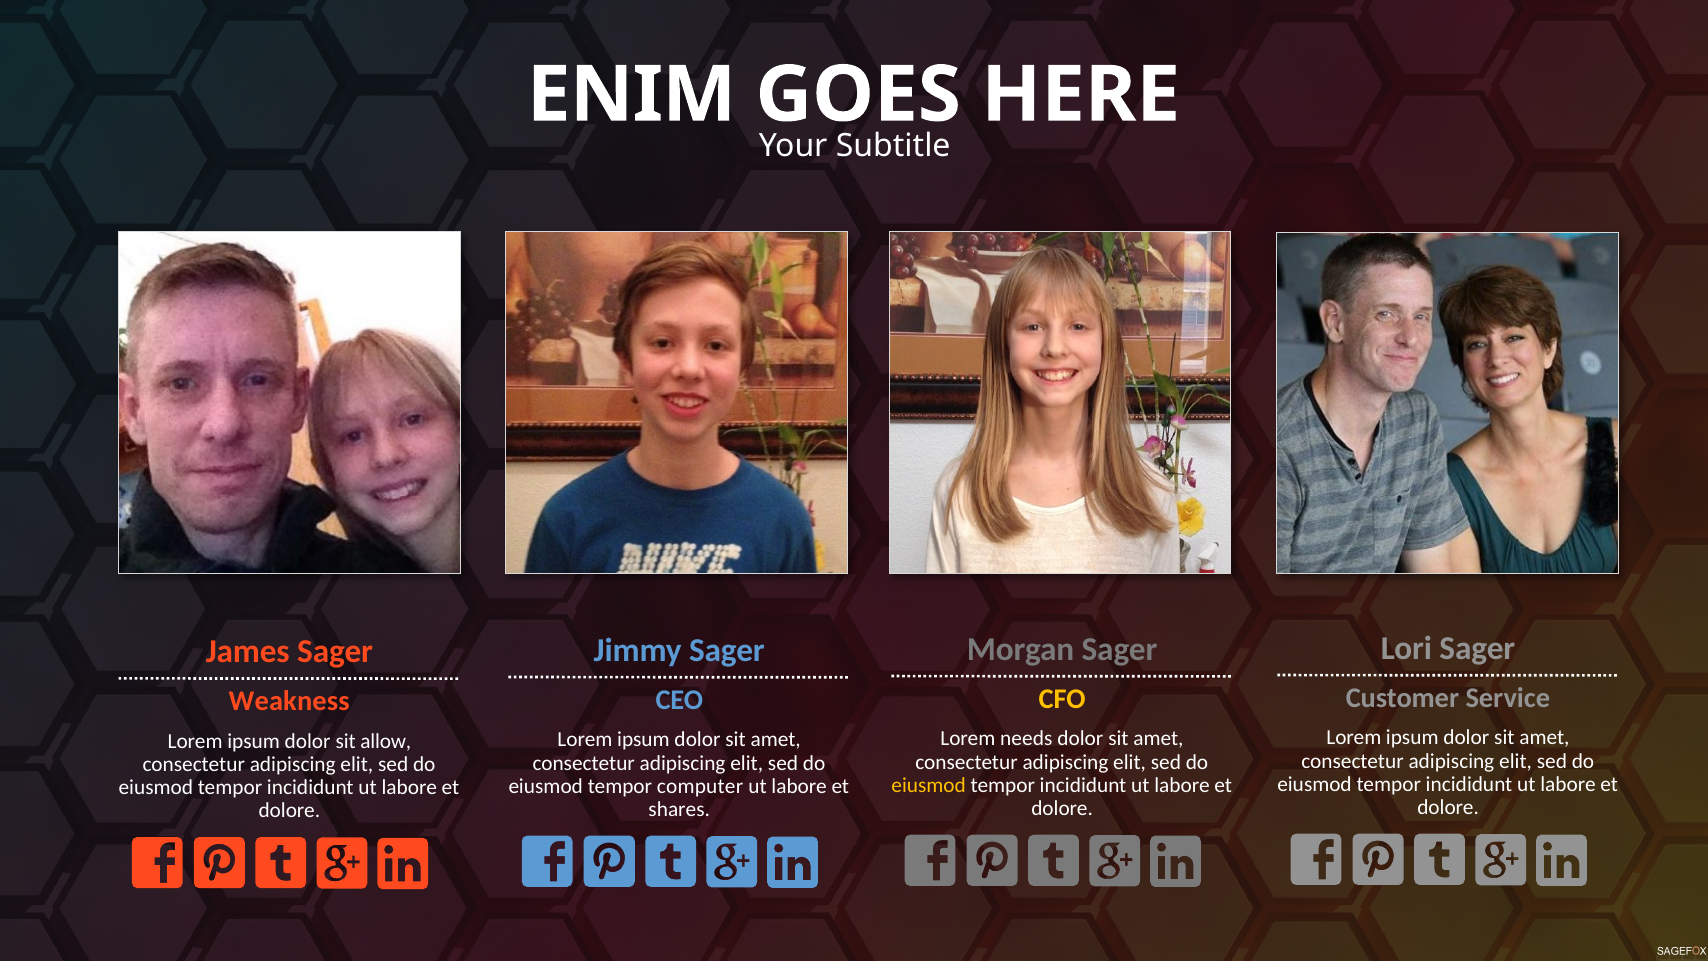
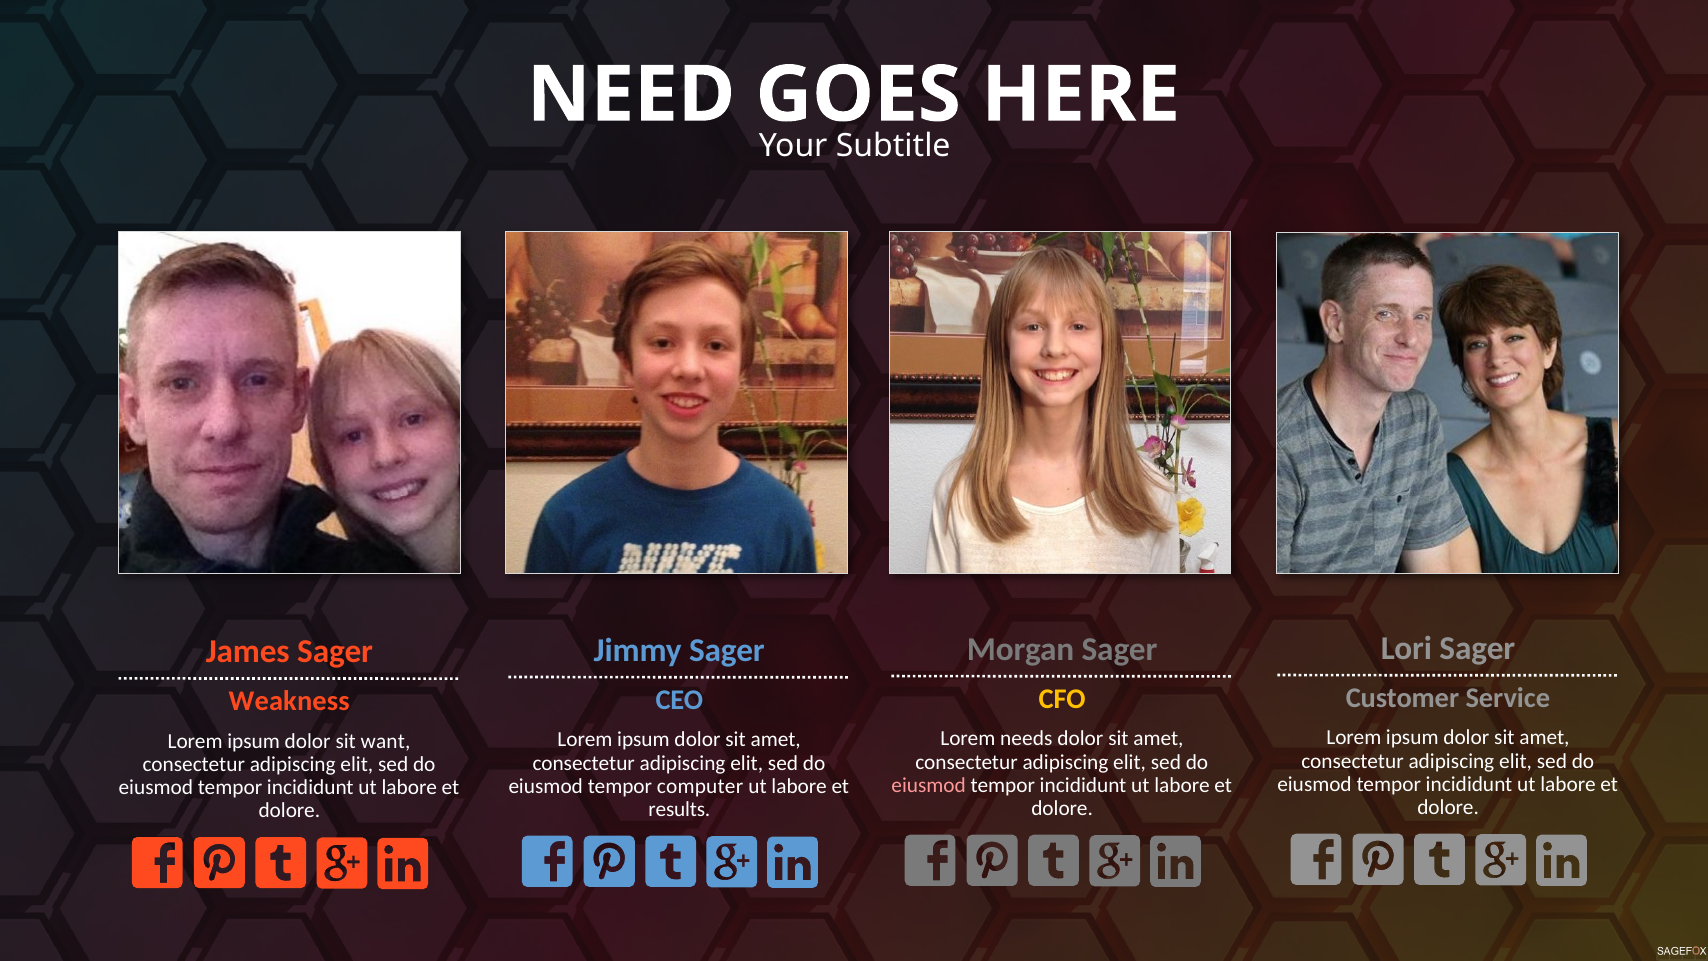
ENIM: ENIM -> NEED
allow: allow -> want
eiusmod at (929, 785) colour: yellow -> pink
shares: shares -> results
